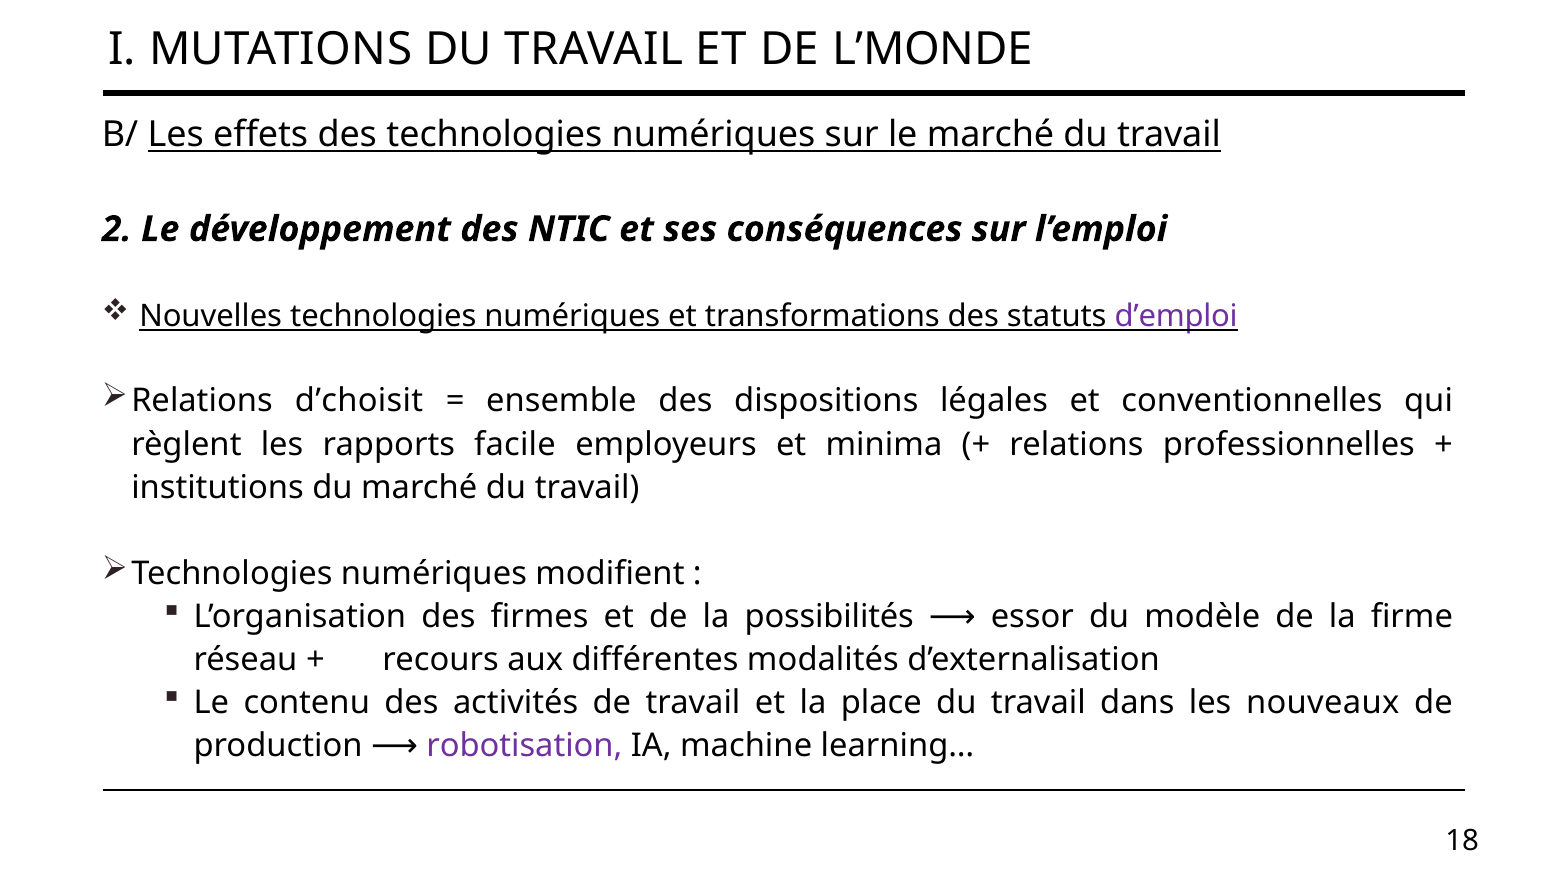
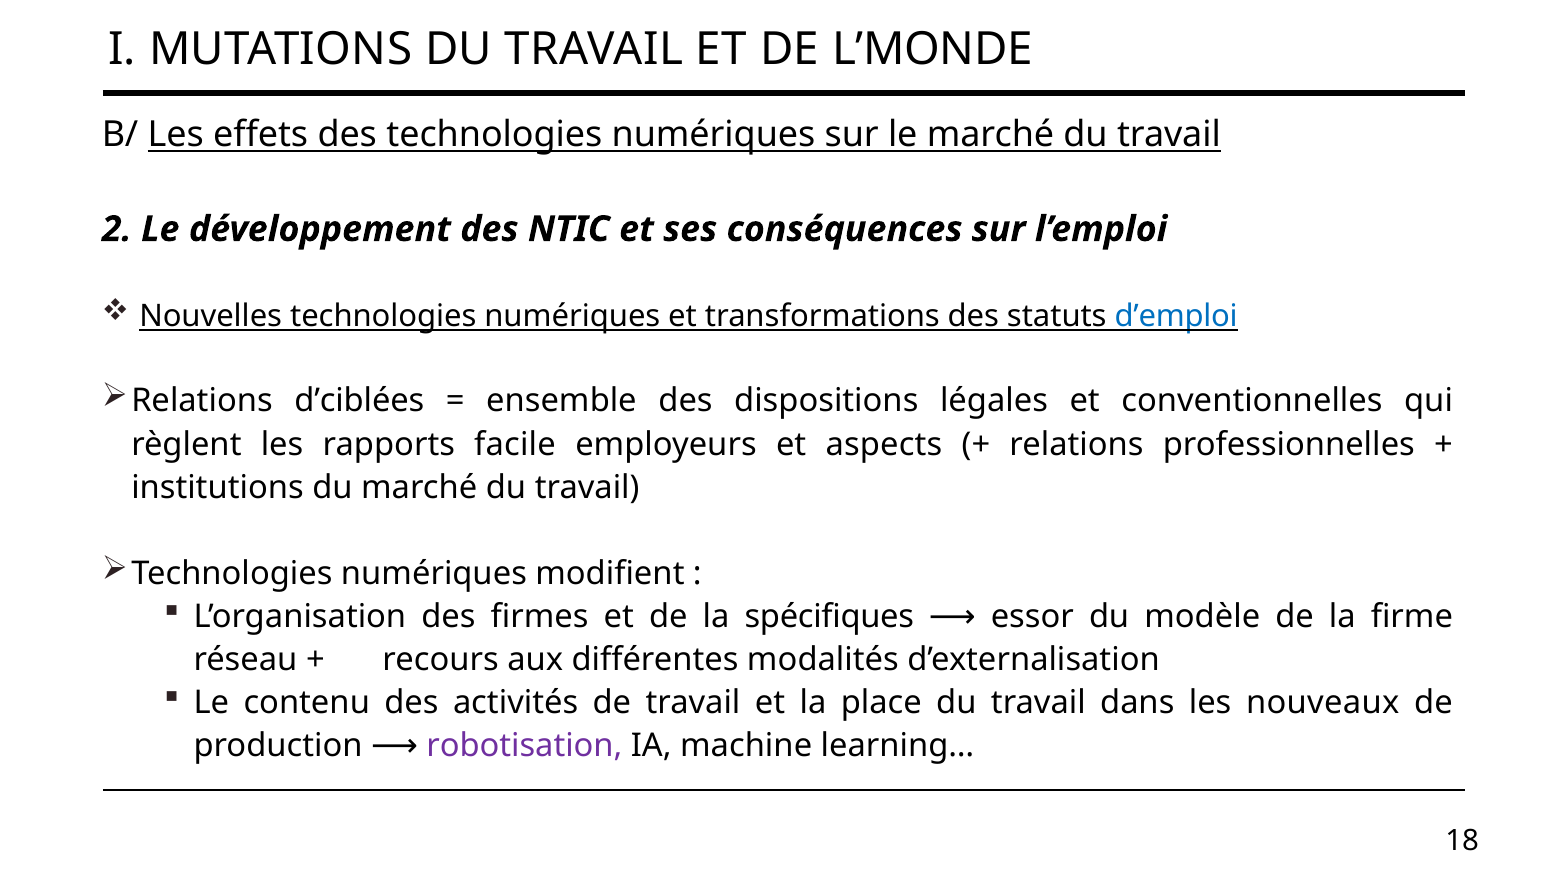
d’emploi colour: purple -> blue
d’choisit: d’choisit -> d’ciblées
minima: minima -> aspects
possibilités: possibilités -> spécifiques
